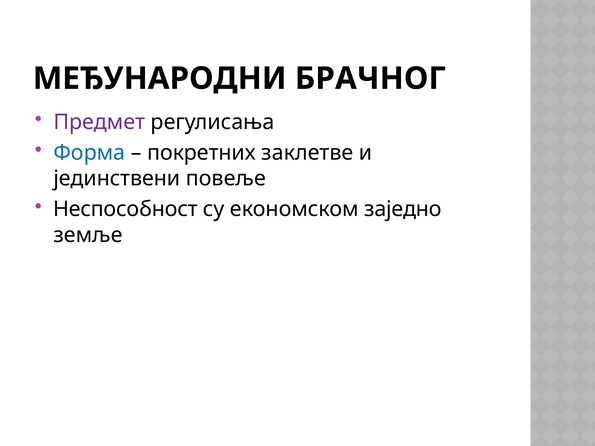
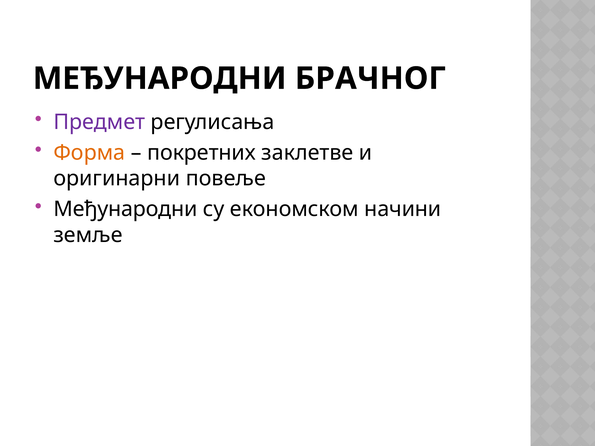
Форма colour: blue -> orange
јединствени: јединствени -> оригинарни
Неспособност at (125, 209): Неспособност -> Међународни
заједно: заједно -> начини
